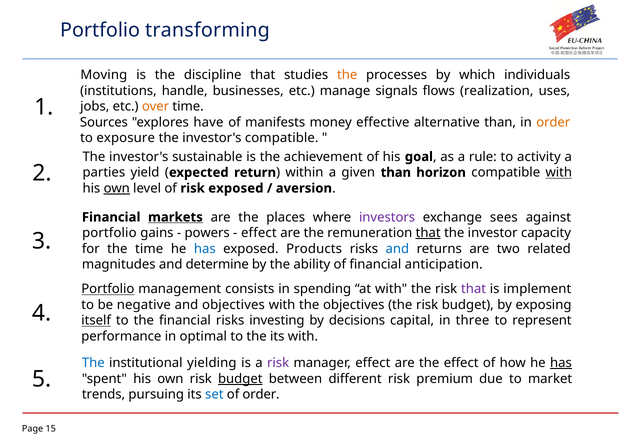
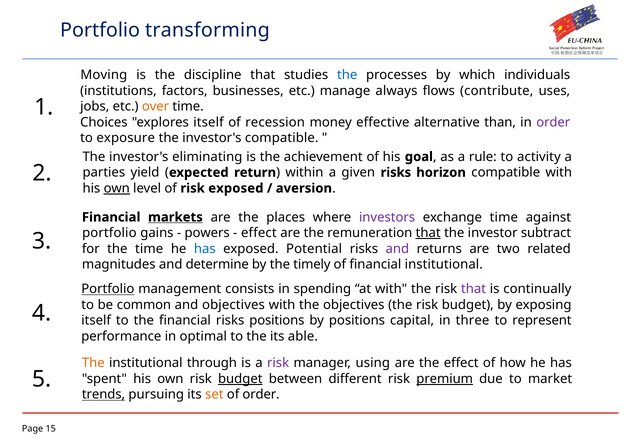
the at (347, 75) colour: orange -> blue
handle: handle -> factors
signals: signals -> always
realization: realization -> contribute
Sources: Sources -> Choices
explores have: have -> itself
manifests: manifests -> recession
order at (553, 122) colour: orange -> purple
sustainable: sustainable -> eliminating
given than: than -> risks
with at (559, 172) underline: present -> none
exchange sees: sees -> time
capacity: capacity -> subtract
Products: Products -> Potential
and at (397, 249) colour: blue -> purple
ability: ability -> timely
financial anticipation: anticipation -> institutional
implement: implement -> continually
negative: negative -> common
itself at (96, 320) underline: present -> none
risks investing: investing -> positions
by decisions: decisions -> positions
its with: with -> able
The at (93, 363) colour: blue -> orange
yielding: yielding -> through
manager effect: effect -> using
has at (561, 363) underline: present -> none
premium underline: none -> present
trends underline: none -> present
set colour: blue -> orange
